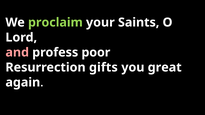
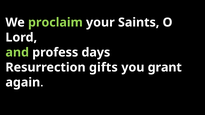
and colour: pink -> light green
poor: poor -> days
great: great -> grant
